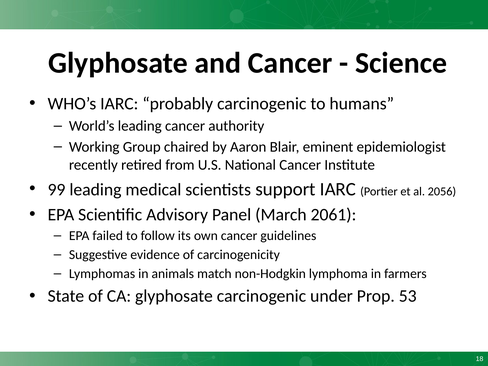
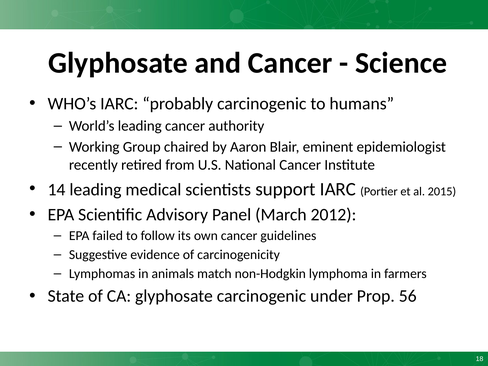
99: 99 -> 14
2056: 2056 -> 2015
2061: 2061 -> 2012
53: 53 -> 56
